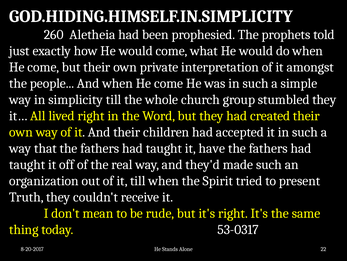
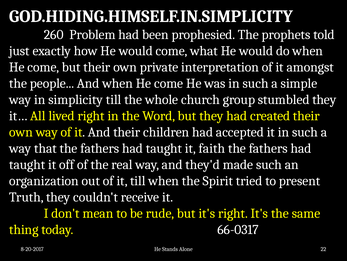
Aletheia: Aletheia -> Problem
have: have -> faith
53-0317: 53-0317 -> 66-0317
